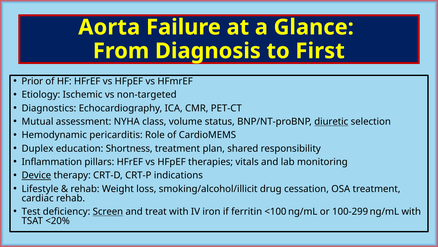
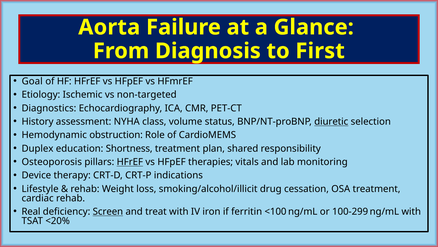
Prior: Prior -> Goal
Mutual: Mutual -> History
pericarditis: pericarditis -> obstruction
Inflammation: Inflammation -> Osteoporosis
HFrEF at (130, 162) underline: none -> present
Device underline: present -> none
Test: Test -> Real
